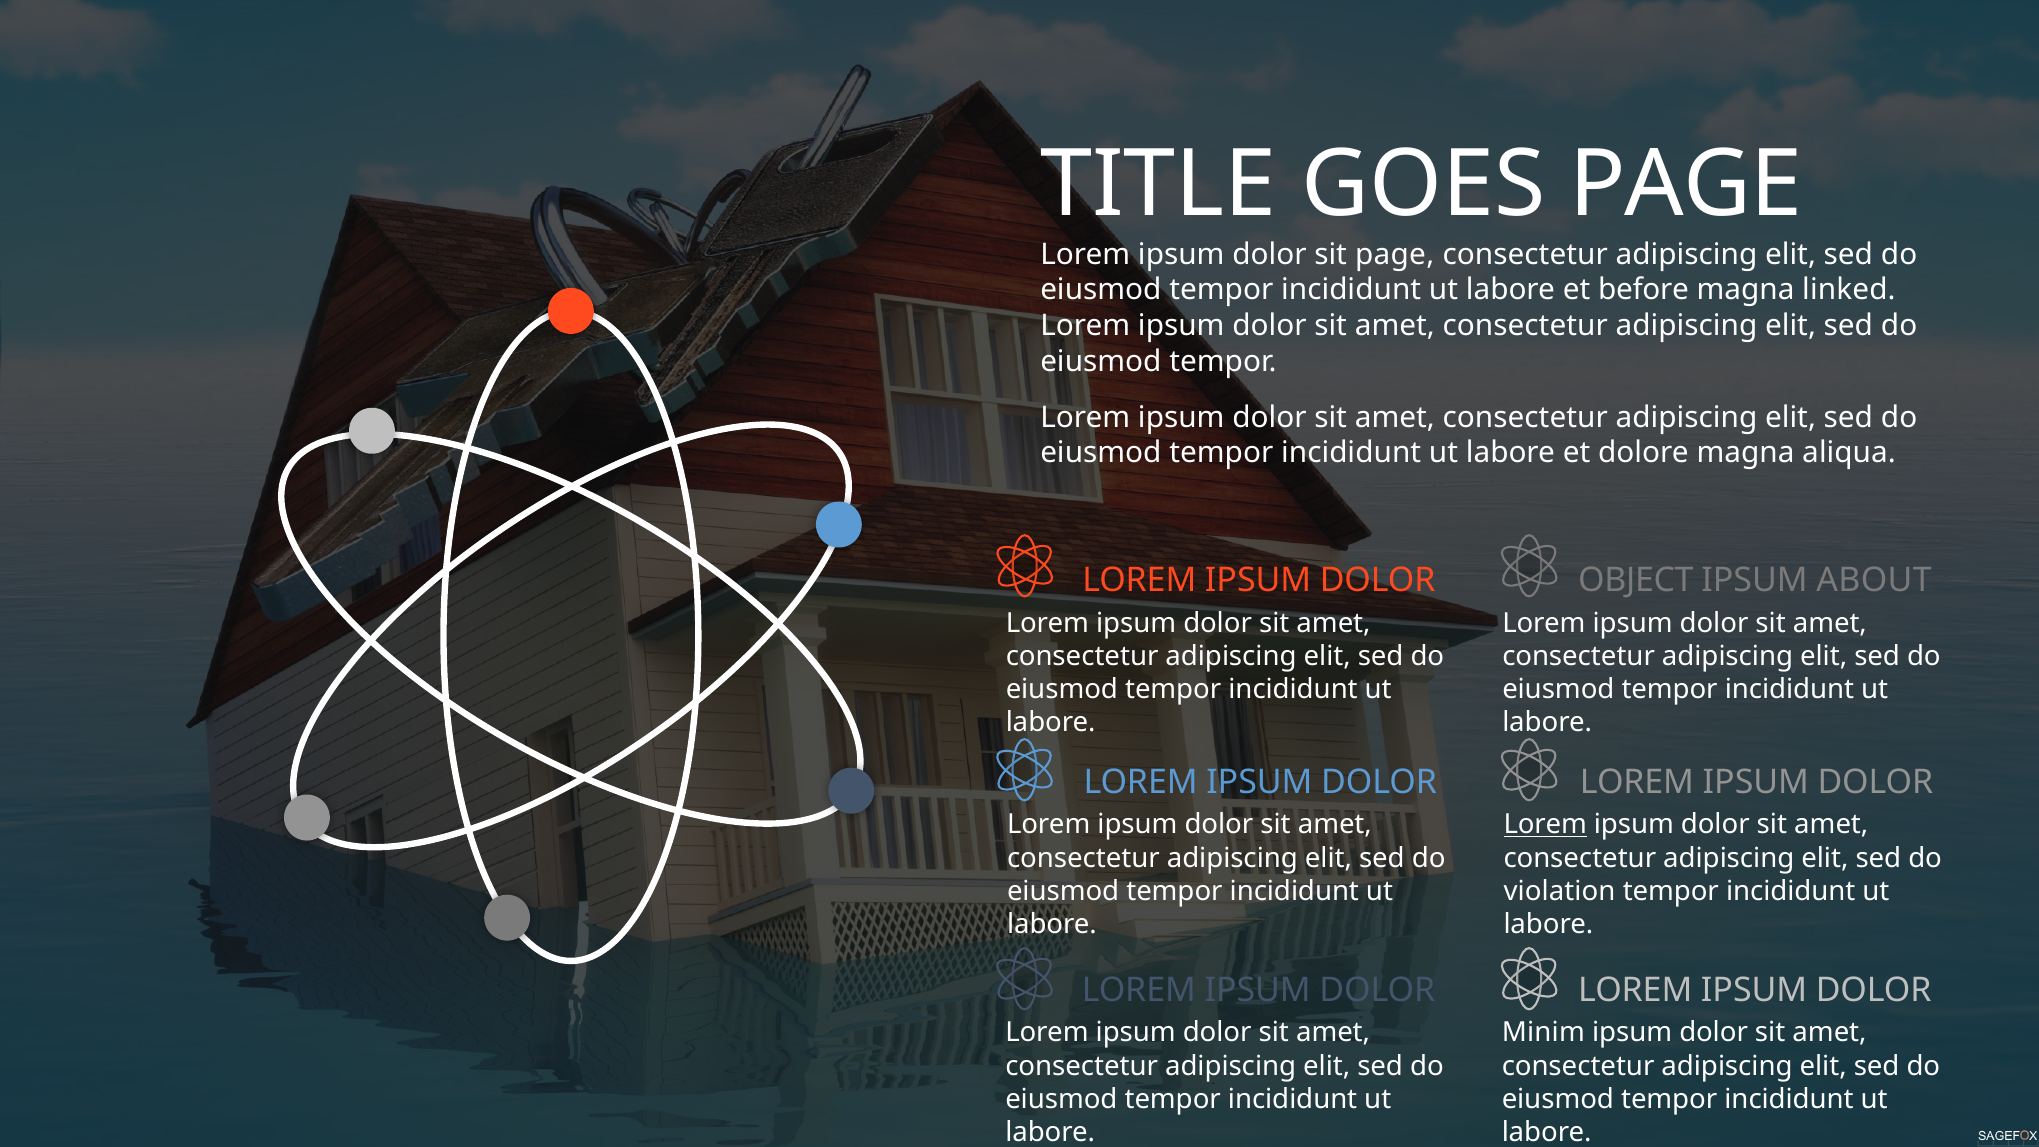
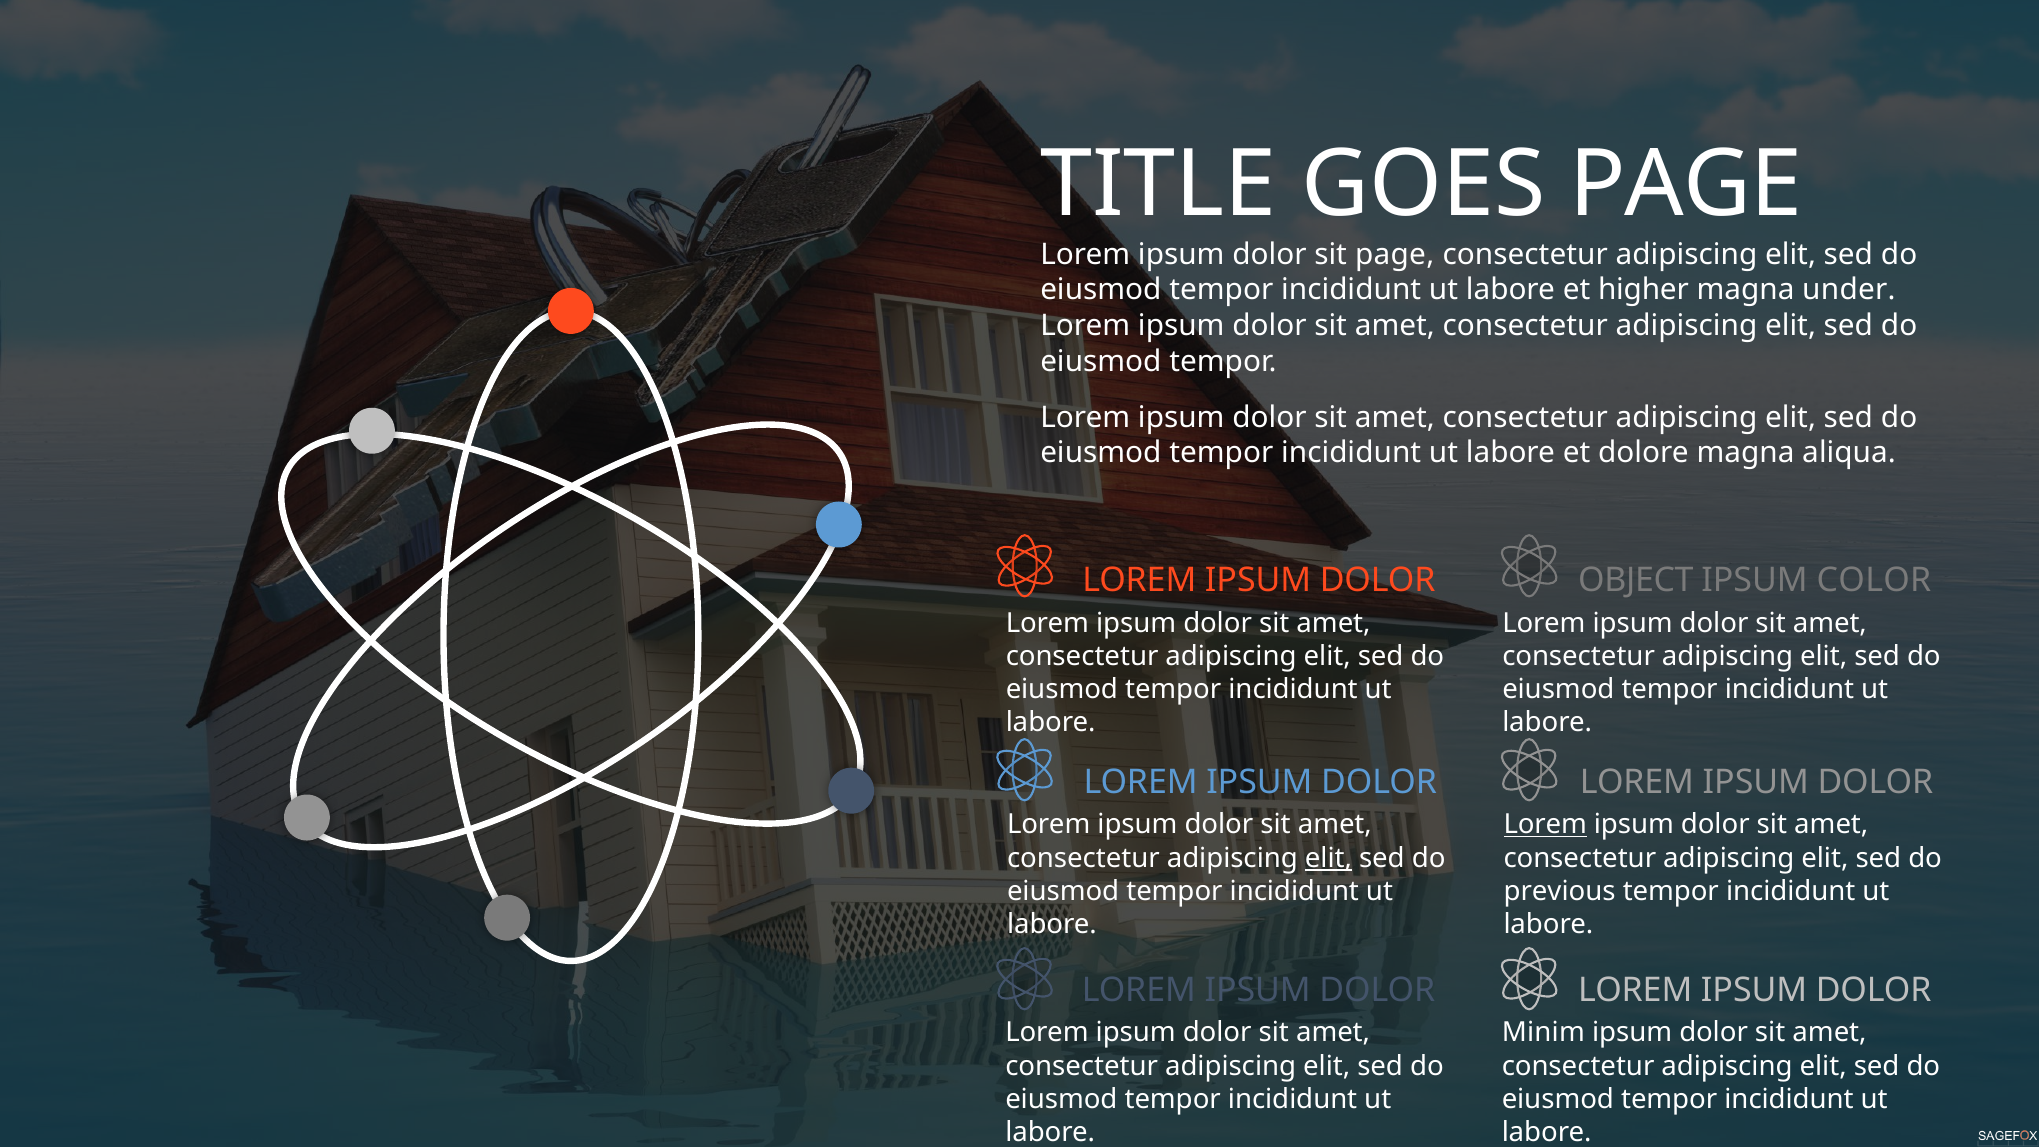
before: before -> higher
linked: linked -> under
ABOUT: ABOUT -> COLOR
elit at (1328, 858) underline: none -> present
violation: violation -> previous
